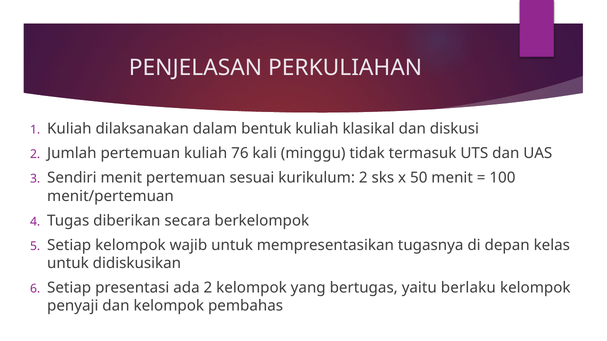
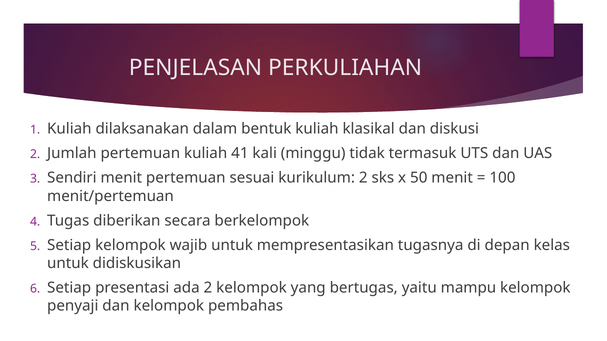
76: 76 -> 41
berlaku: berlaku -> mampu
